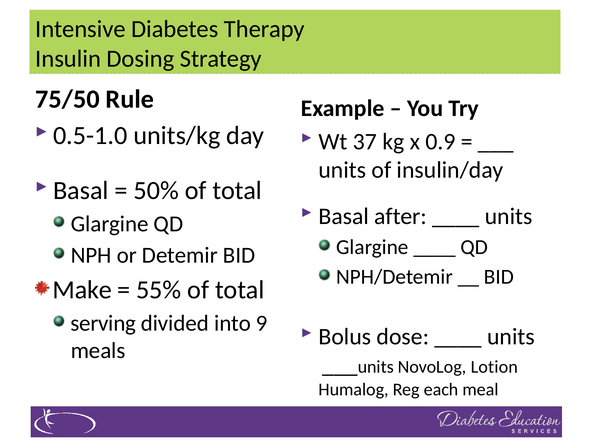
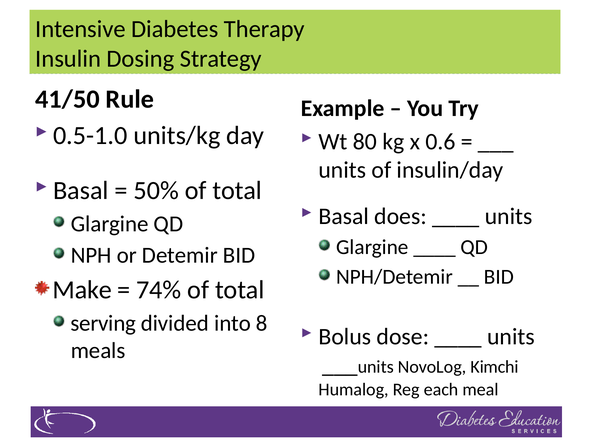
75/50: 75/50 -> 41/50
37: 37 -> 80
0.9: 0.9 -> 0.6
after: after -> does
55%: 55% -> 74%
9: 9 -> 8
Lotion: Lotion -> Kimchi
